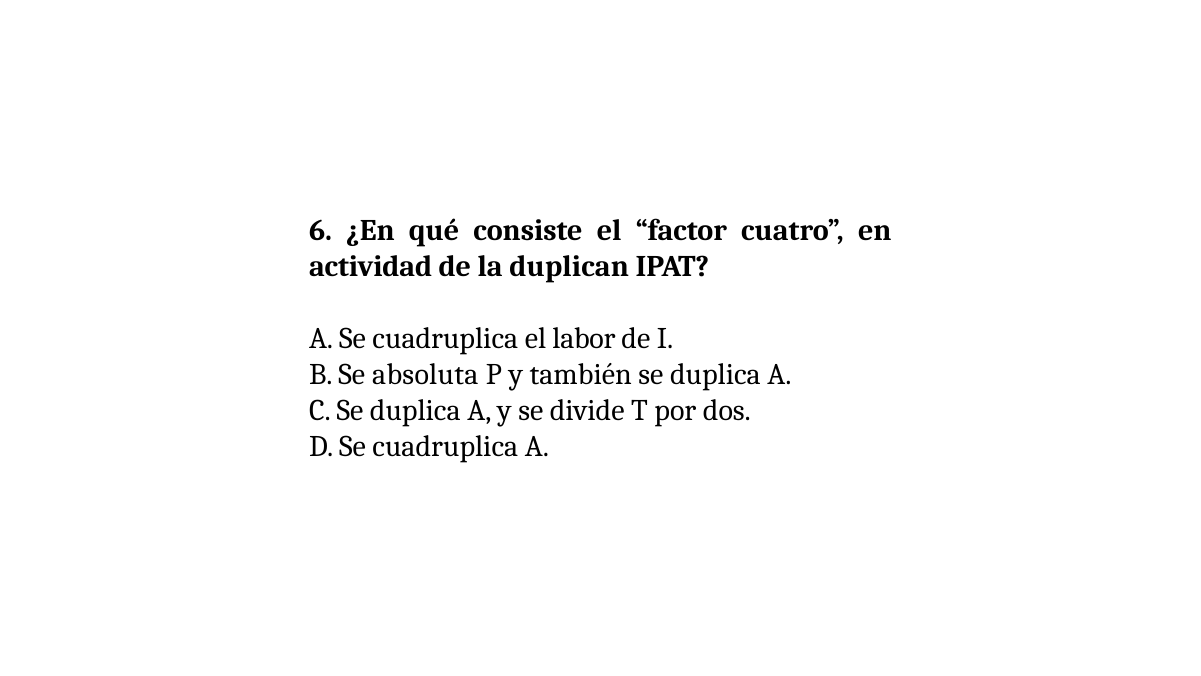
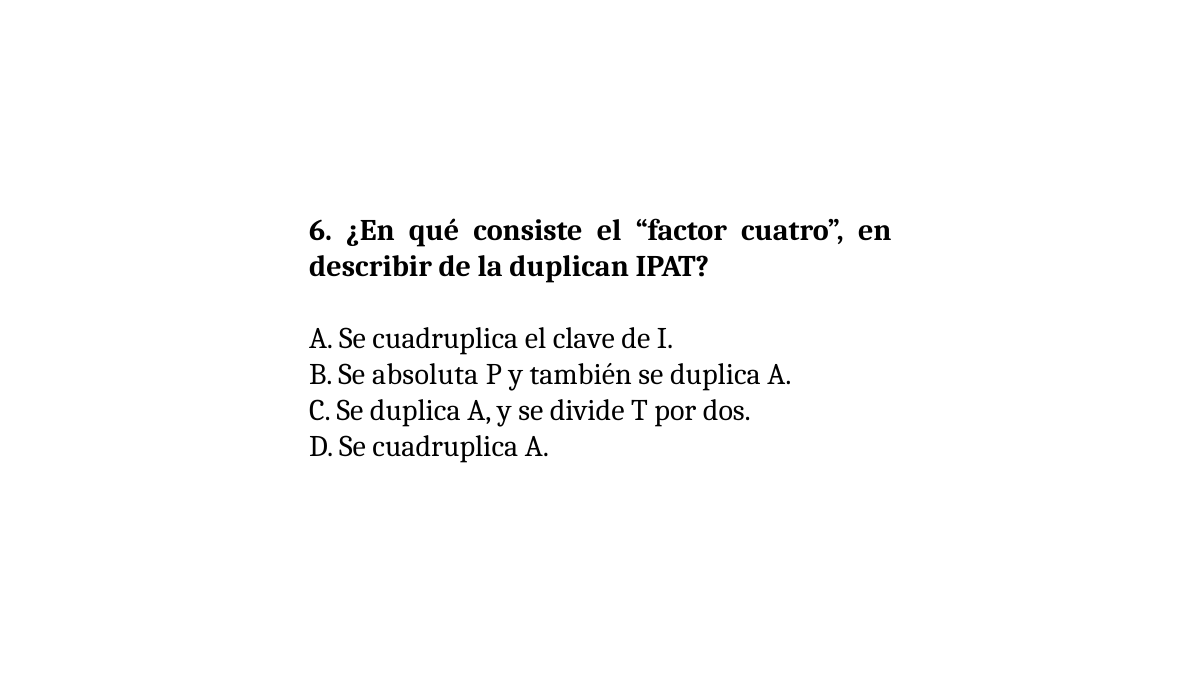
actividad: actividad -> describir
labor: labor -> clave
